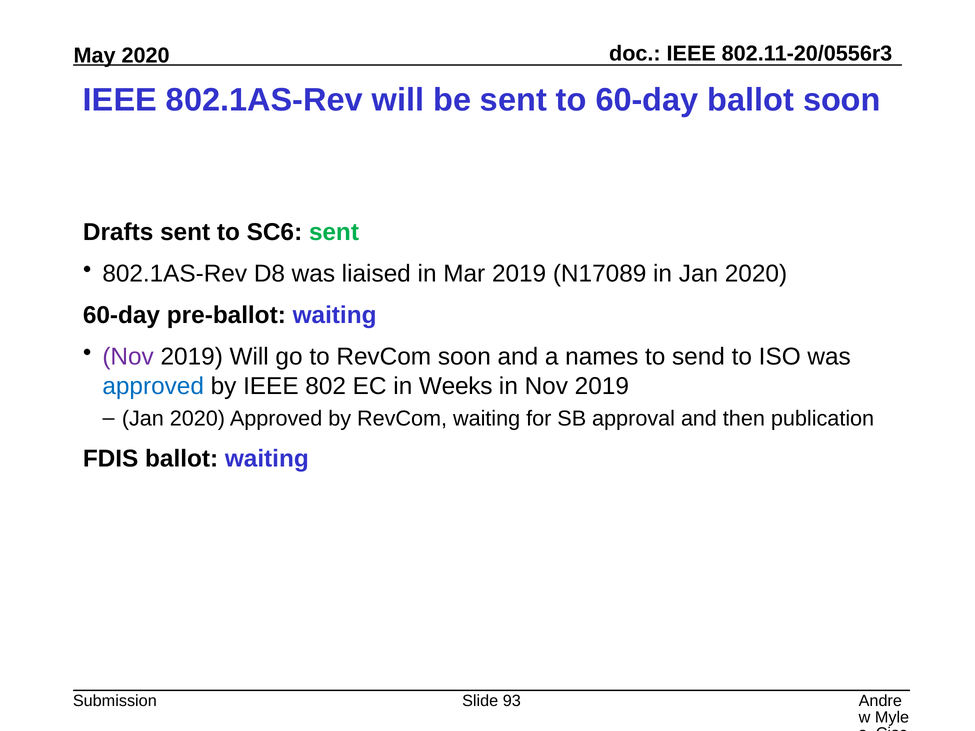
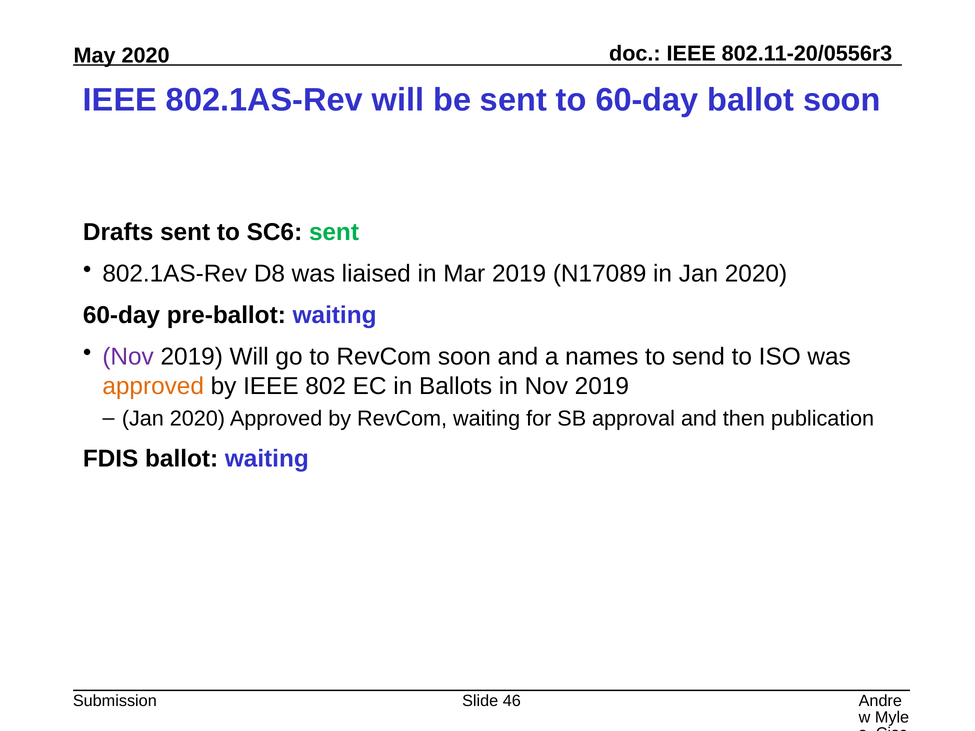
approved at (153, 386) colour: blue -> orange
Weeks: Weeks -> Ballots
93: 93 -> 46
